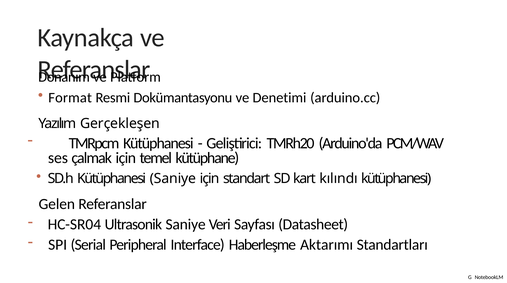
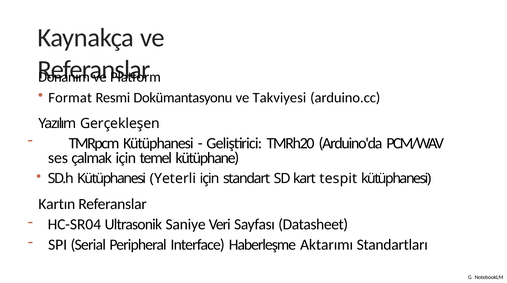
Denetimi: Denetimi -> Takviyesi
Kütüphanesi Saniye: Saniye -> Yeterli
kılındı: kılındı -> tespit
Gelen: Gelen -> Kartın
